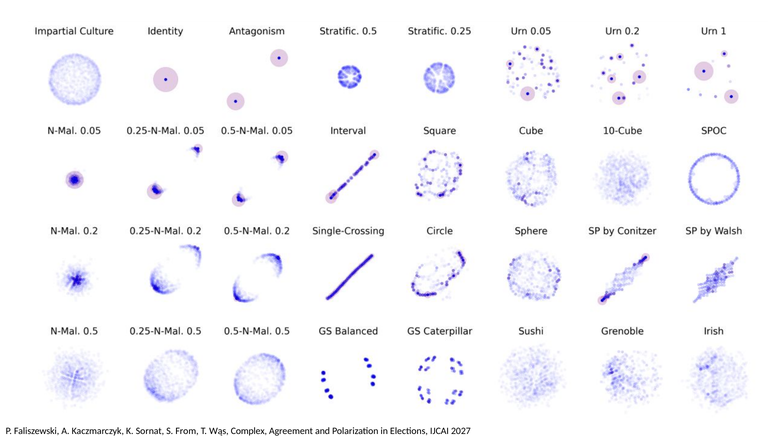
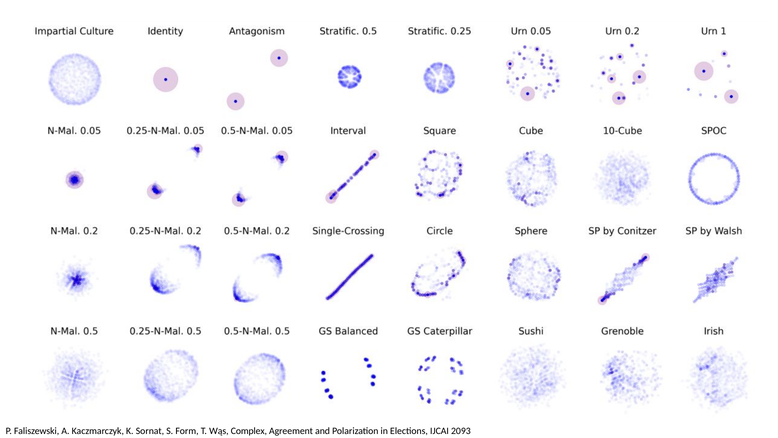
From: From -> Form
2027: 2027 -> 2093
